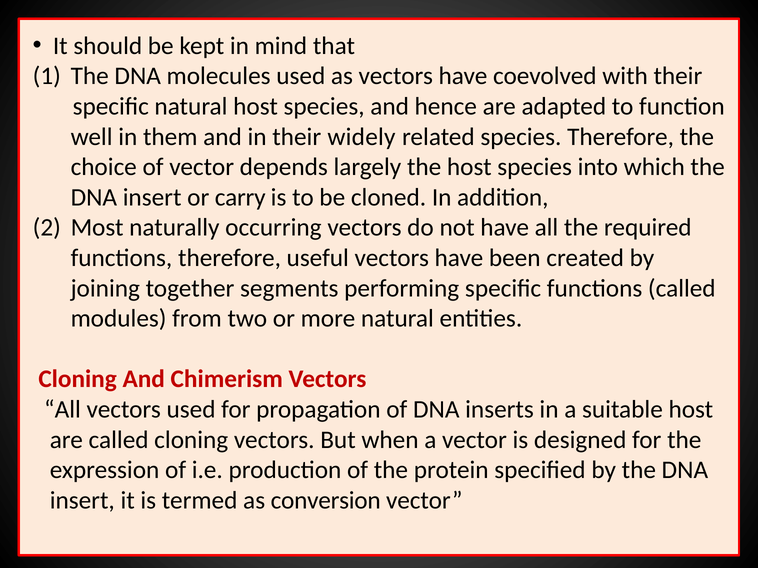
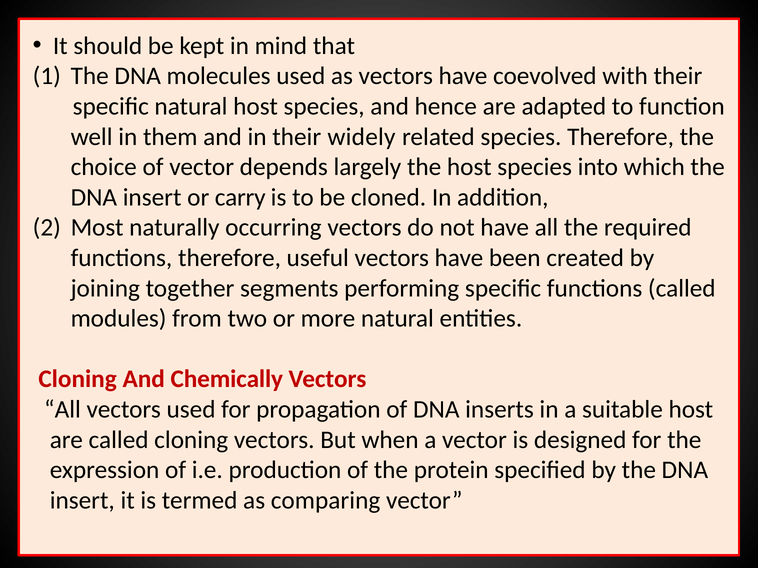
Chimerism: Chimerism -> Chemically
conversion: conversion -> comparing
